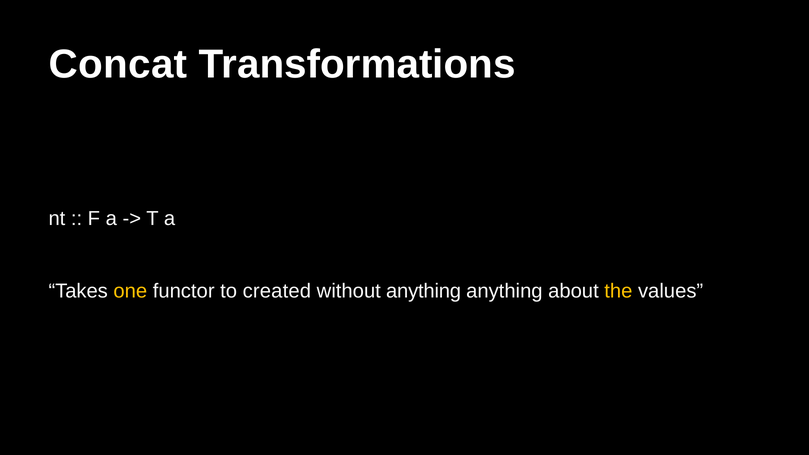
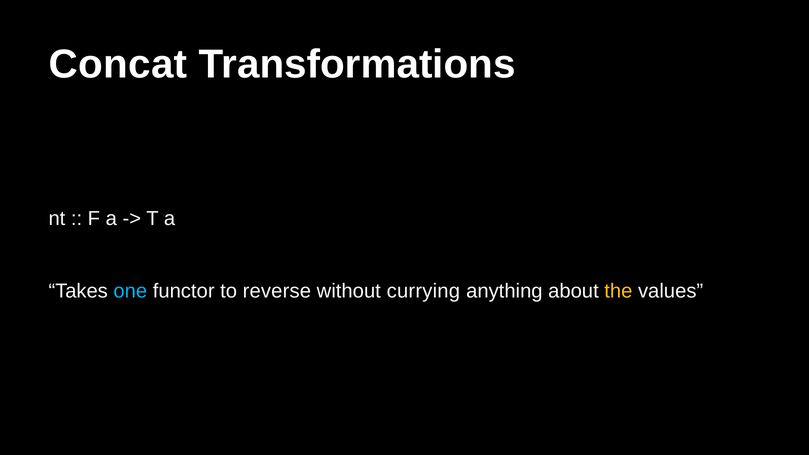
one colour: yellow -> light blue
created: created -> reverse
without anything: anything -> currying
